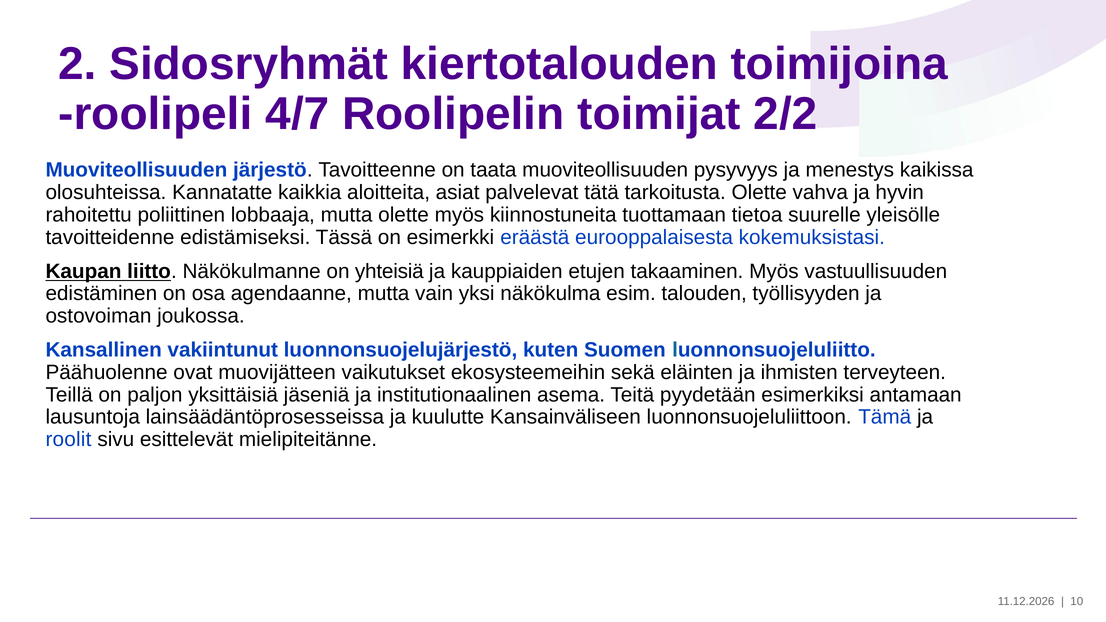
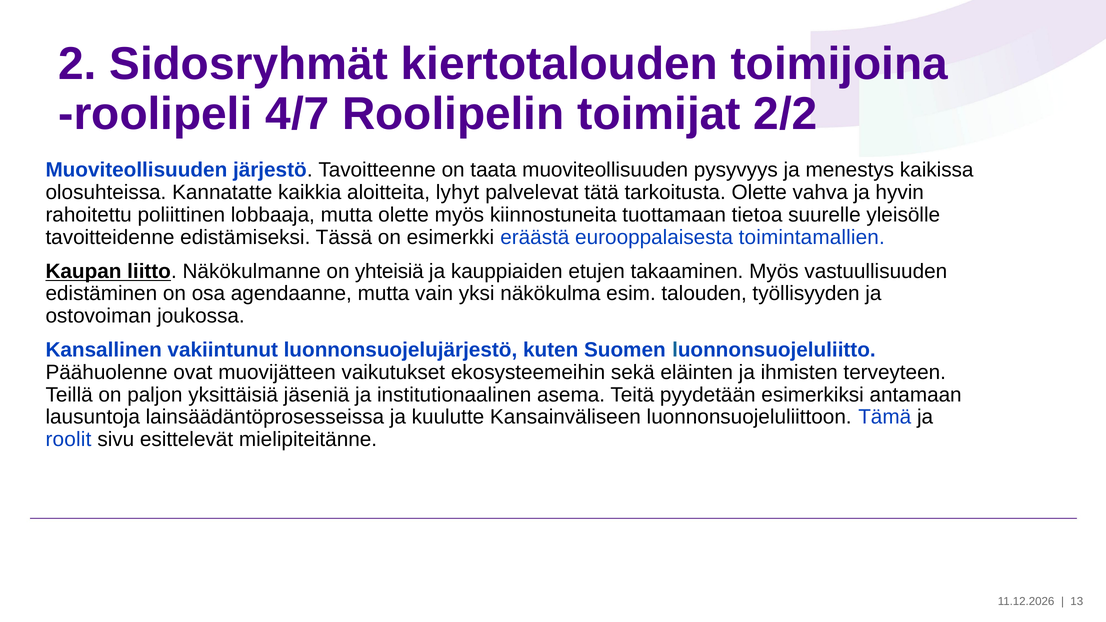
asiat: asiat -> lyhyt
kokemuksistasi: kokemuksistasi -> toimintamallien
10: 10 -> 13
